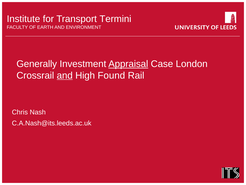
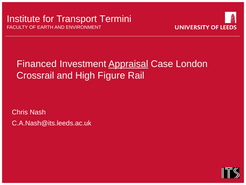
Generally: Generally -> Financed
and at (65, 75) underline: present -> none
Found: Found -> Figure
